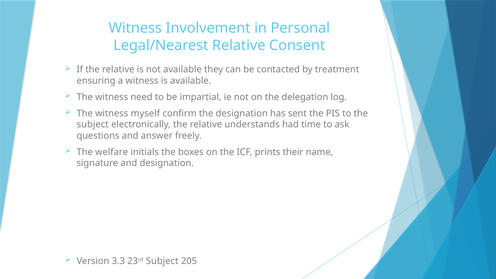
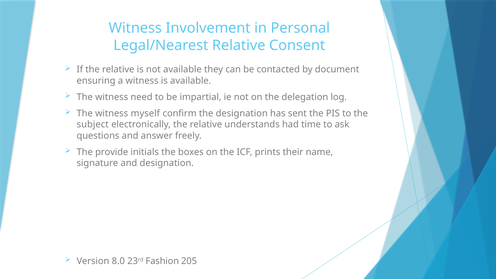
treatment: treatment -> document
welfare: welfare -> provide
3.3: 3.3 -> 8.0
23rd Subject: Subject -> Fashion
